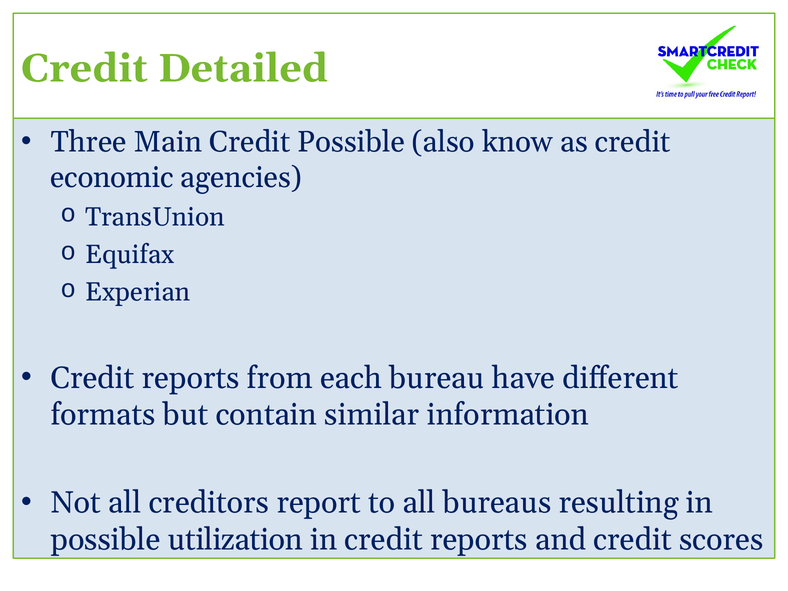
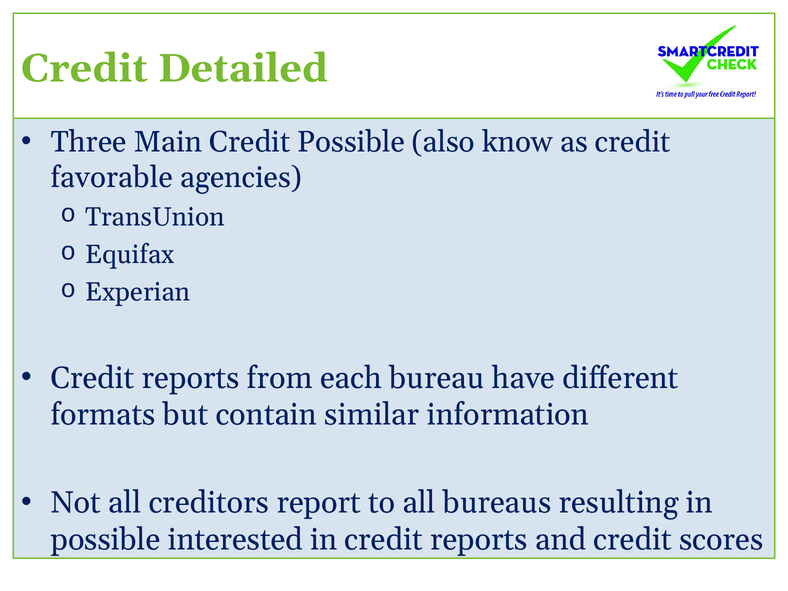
economic: economic -> favorable
utilization: utilization -> interested
